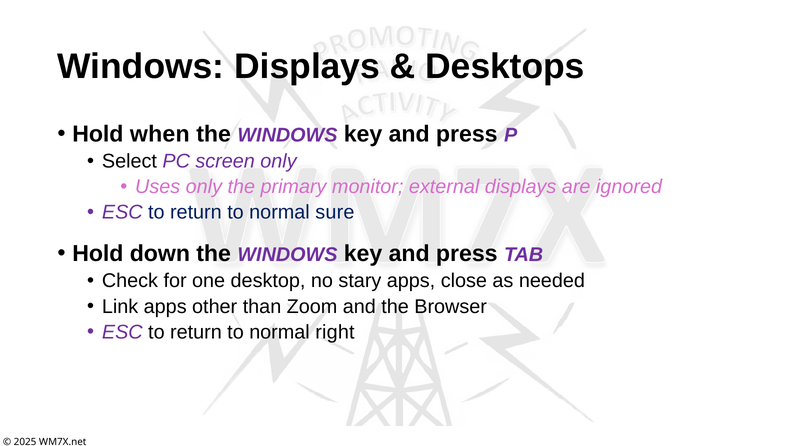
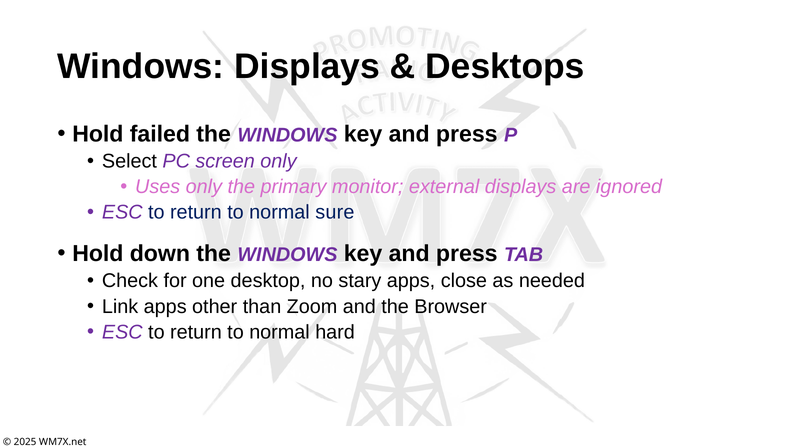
when: when -> failed
right: right -> hard
